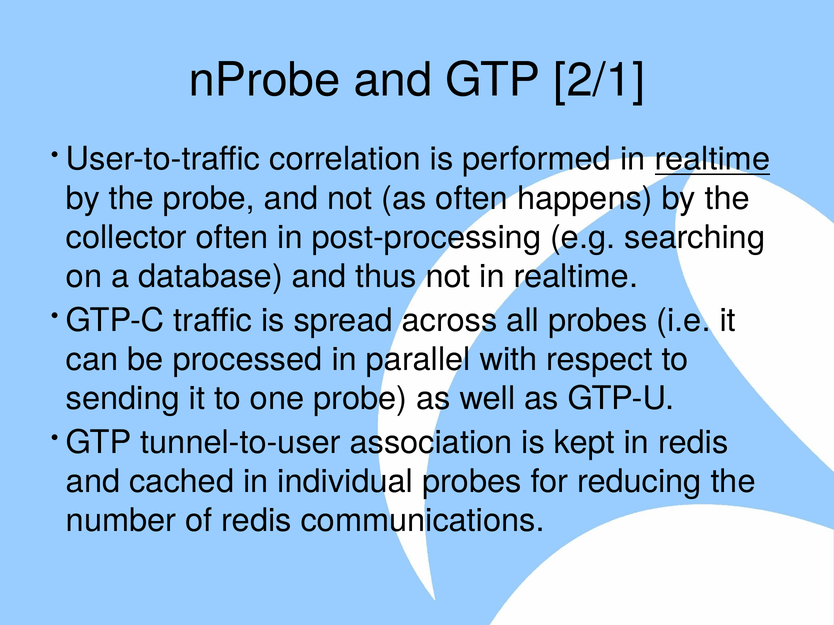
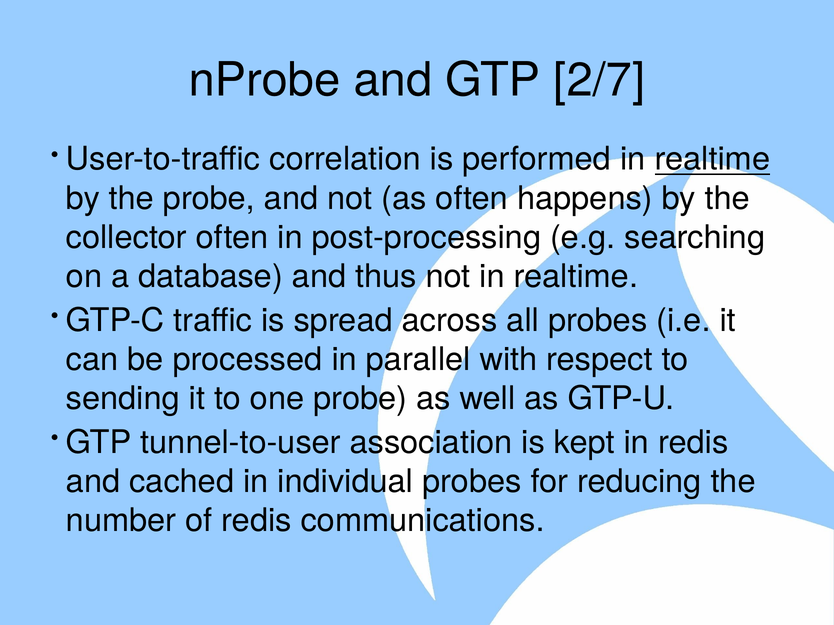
2/1: 2/1 -> 2/7
